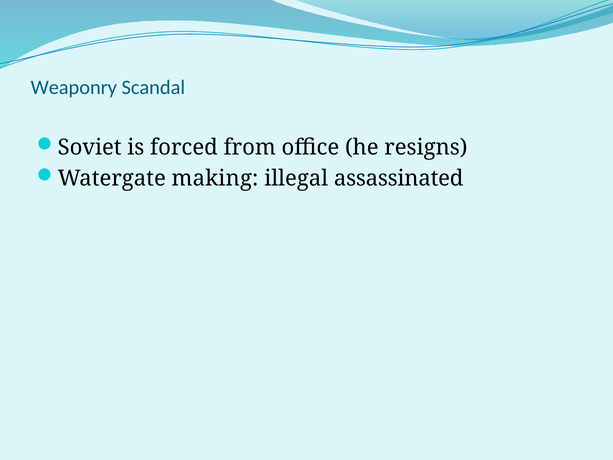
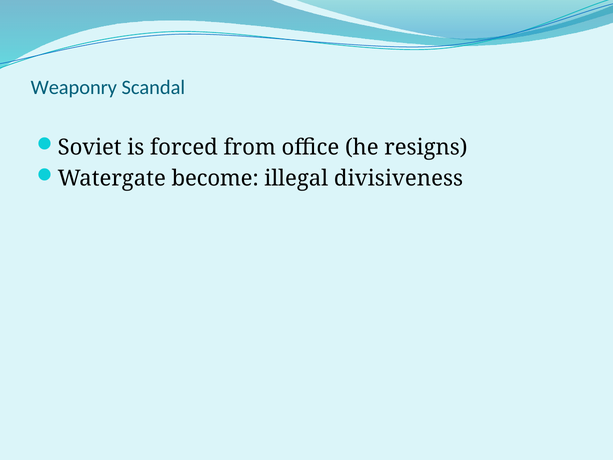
making: making -> become
assassinated: assassinated -> divisiveness
